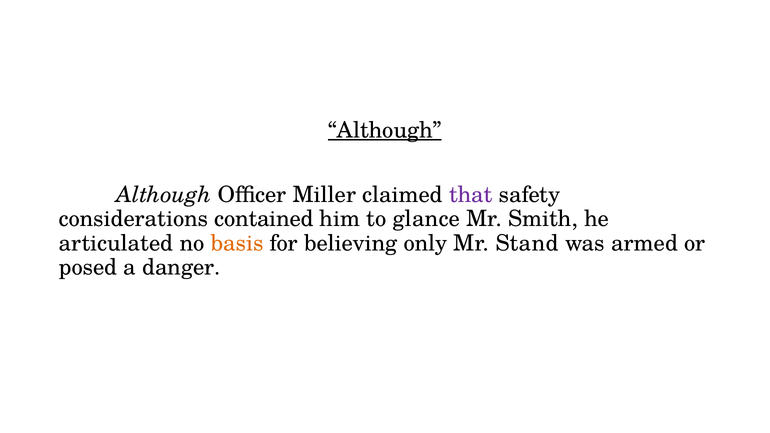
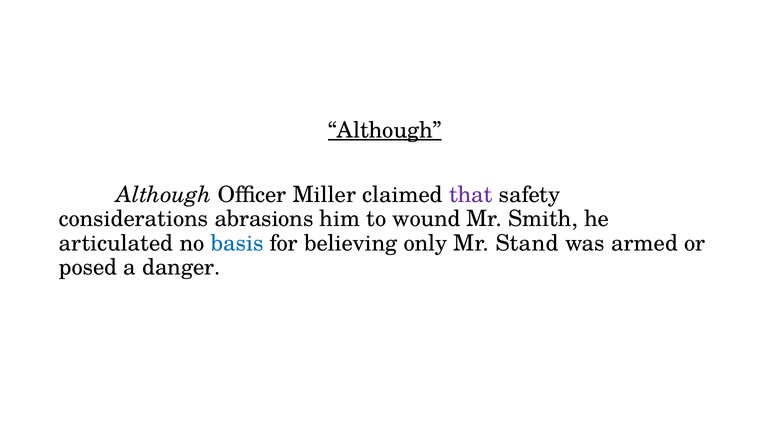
contained: contained -> abrasions
glance: glance -> wound
basis colour: orange -> blue
